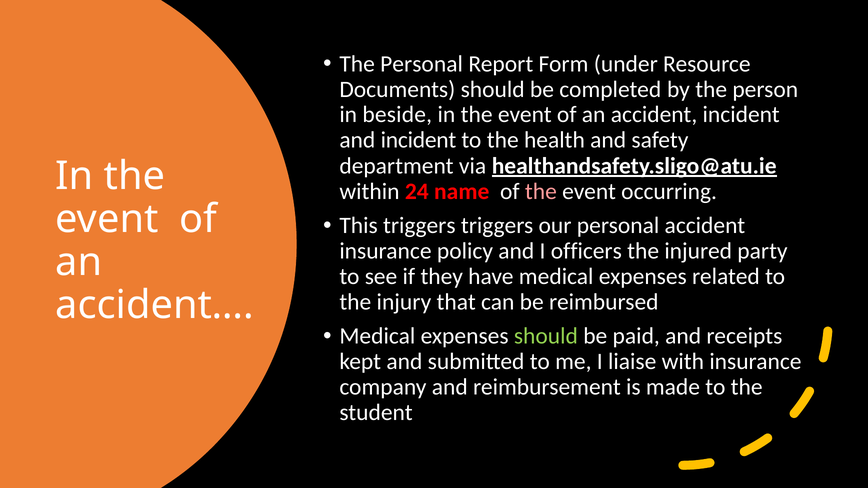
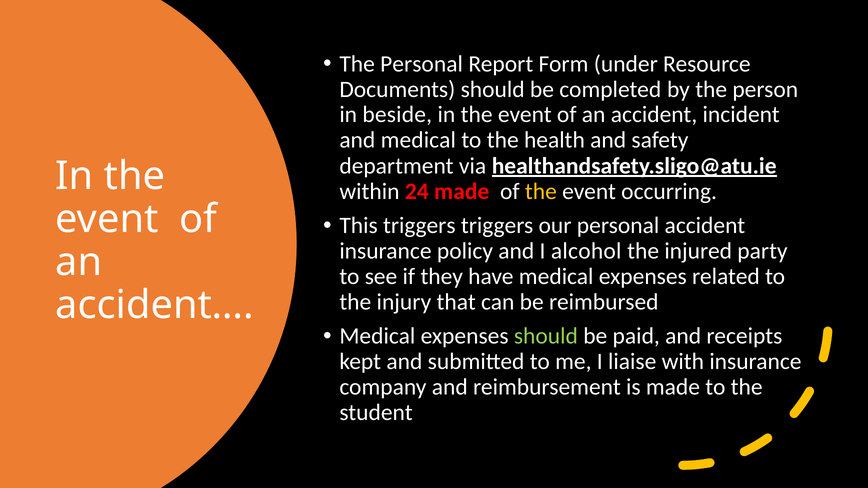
and incident: incident -> medical
24 name: name -> made
the at (541, 191) colour: pink -> yellow
officers: officers -> alcohol
